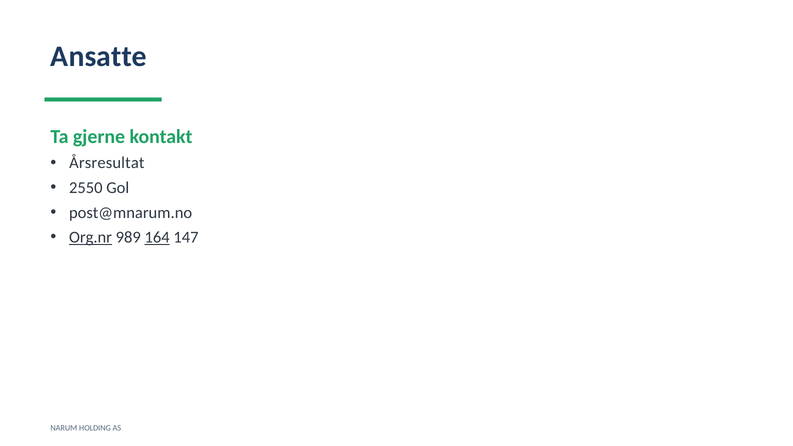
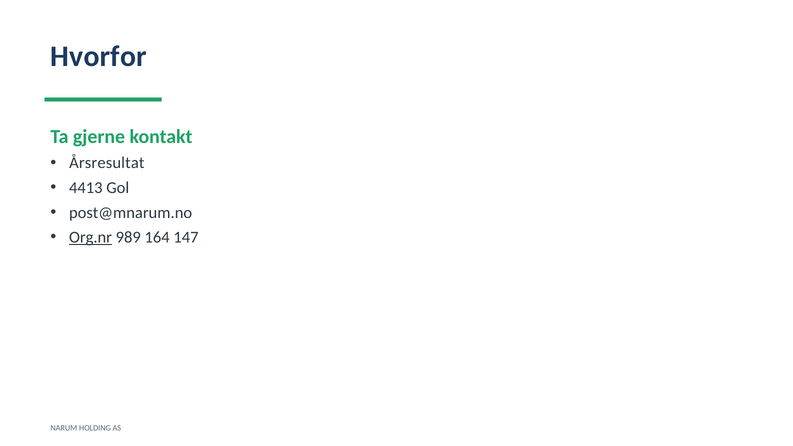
Ansatte: Ansatte -> Hvorfor
2550: 2550 -> 4413
164 underline: present -> none
